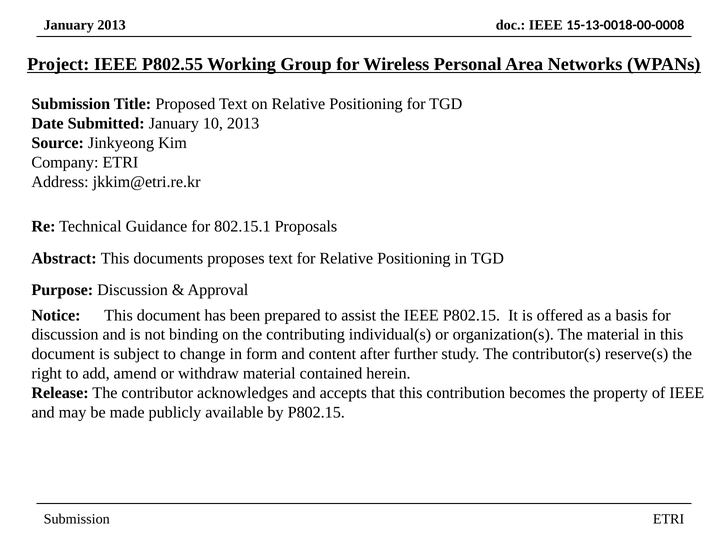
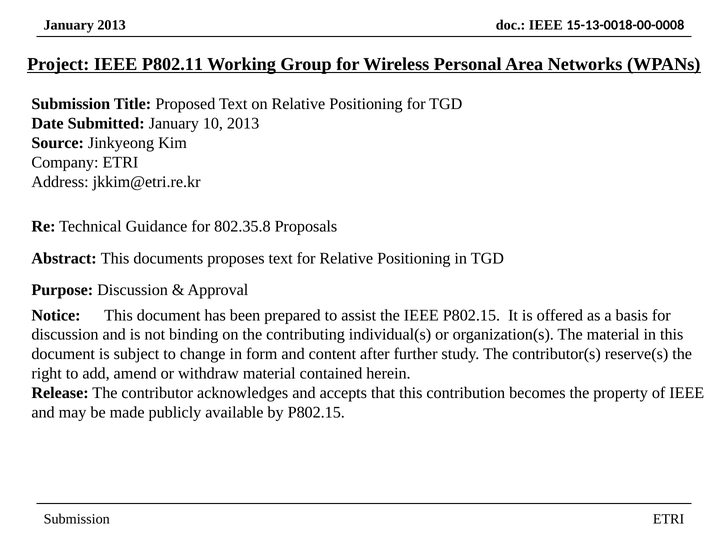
P802.55: P802.55 -> P802.11
802.15.1: 802.15.1 -> 802.35.8
